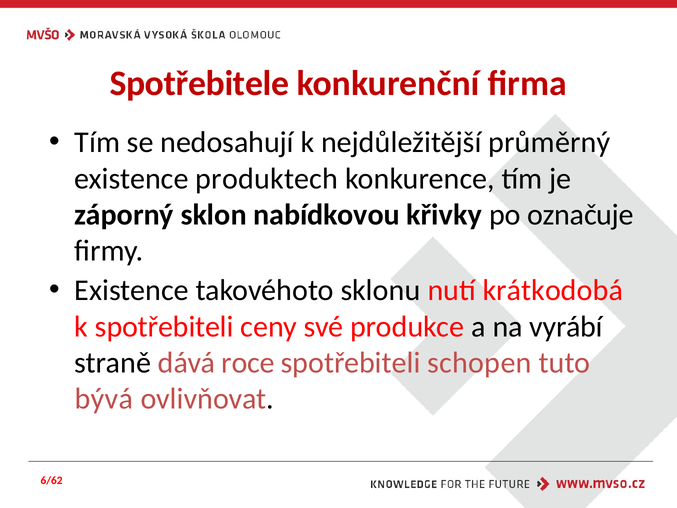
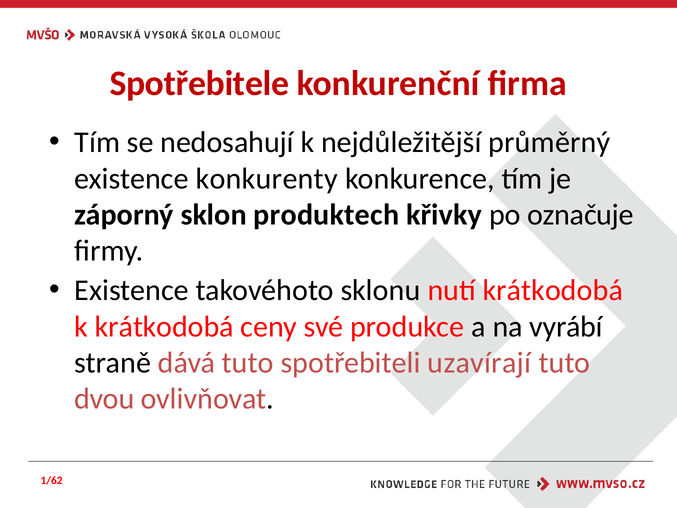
produktech: produktech -> konkurenty
nabídkovou: nabídkovou -> produktech
k spotřebiteli: spotřebiteli -> krátkodobá
dává roce: roce -> tuto
schopen: schopen -> uzavírají
bývá: bývá -> dvou
6/62: 6/62 -> 1/62
